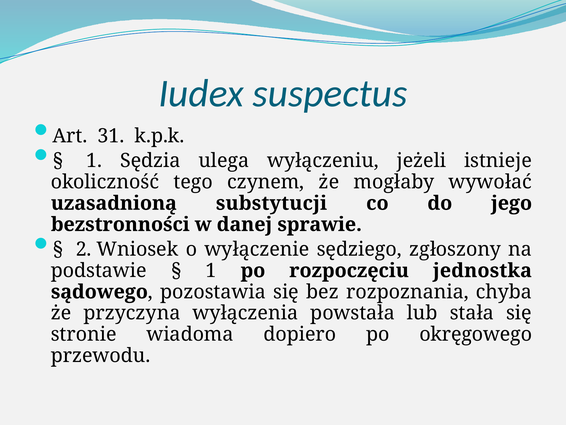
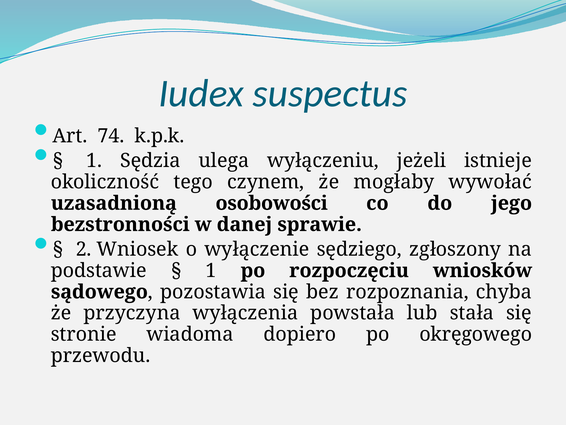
31: 31 -> 74
substytucji: substytucji -> osobowości
jednostka: jednostka -> wniosków
